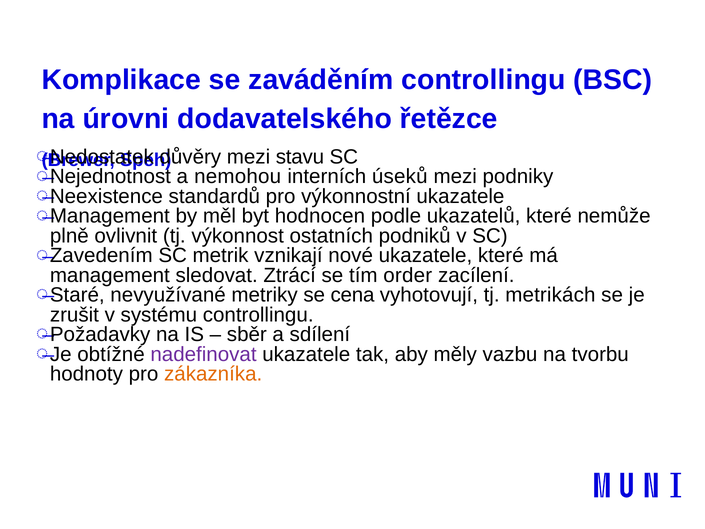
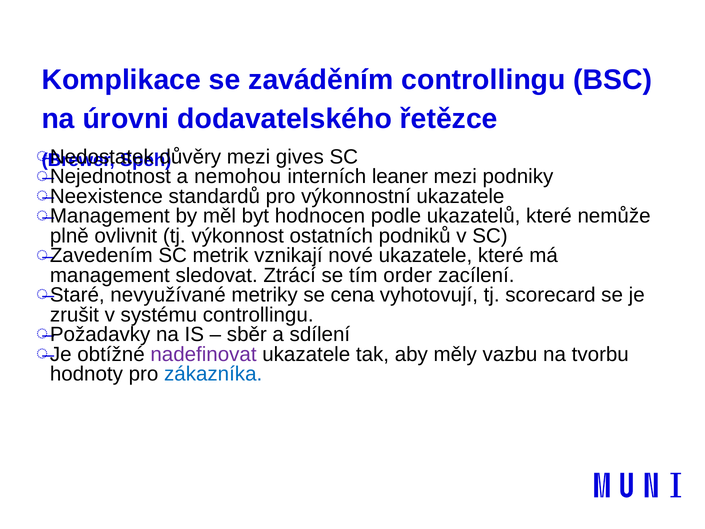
stavu: stavu -> gives
úseků: úseků -> leaner
metrikách: metrikách -> scorecard
zákazníka colour: orange -> blue
